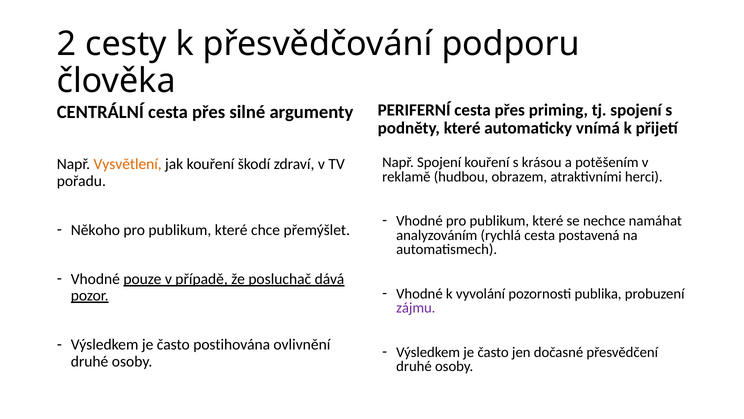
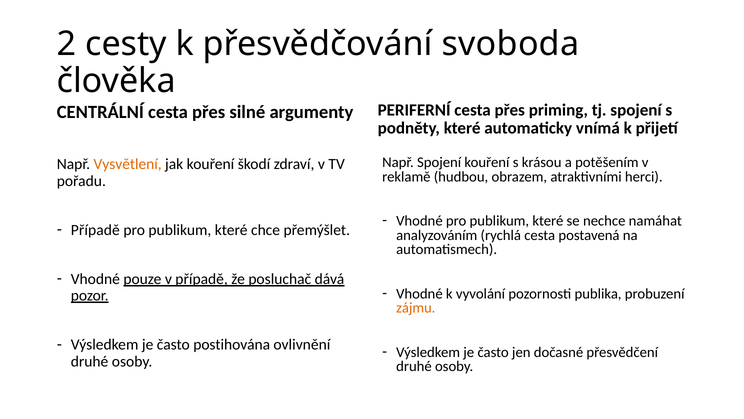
podporu: podporu -> svoboda
Někoho at (95, 230): Někoho -> Případě
zájmu colour: purple -> orange
